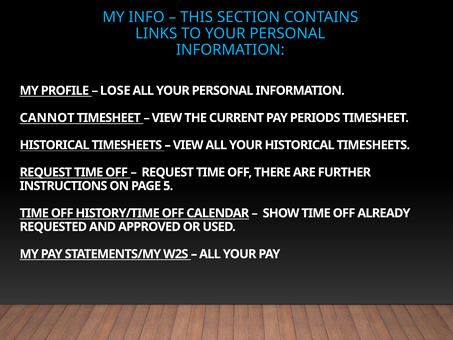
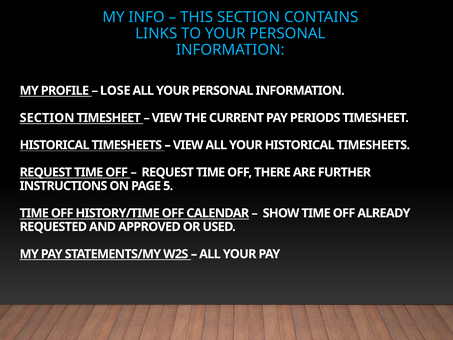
CANNOT at (47, 118): CANNOT -> SECTION
